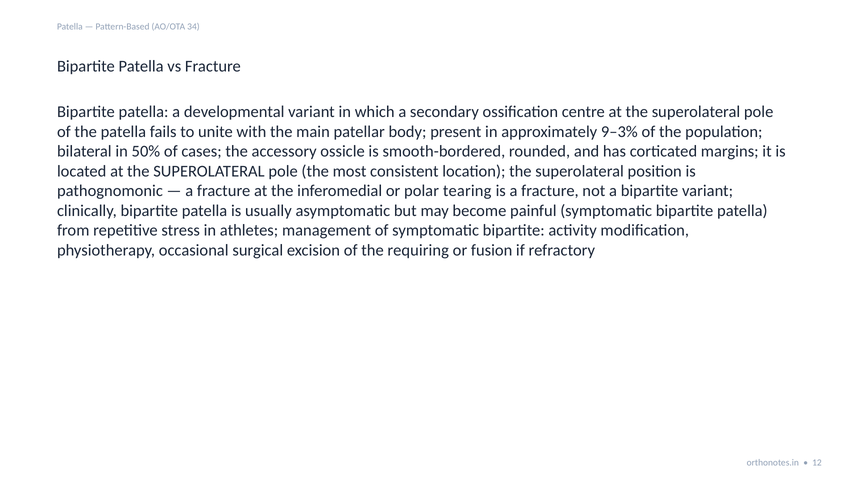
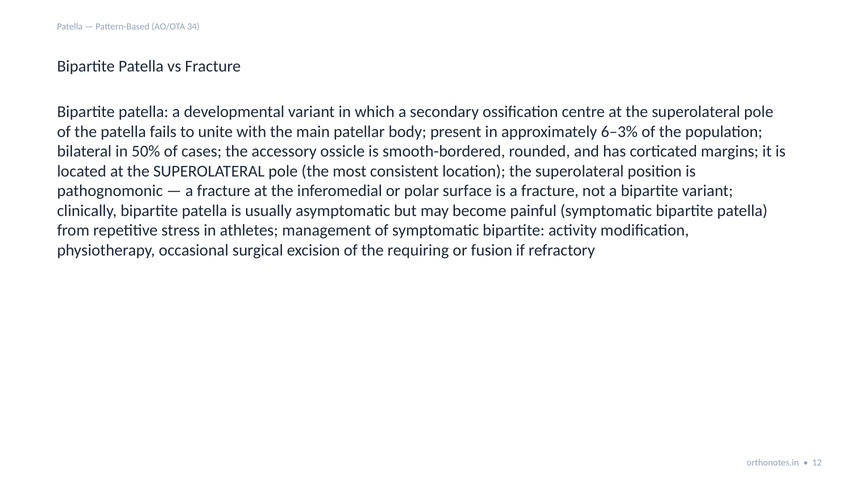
9–3%: 9–3% -> 6–3%
tearing: tearing -> surface
